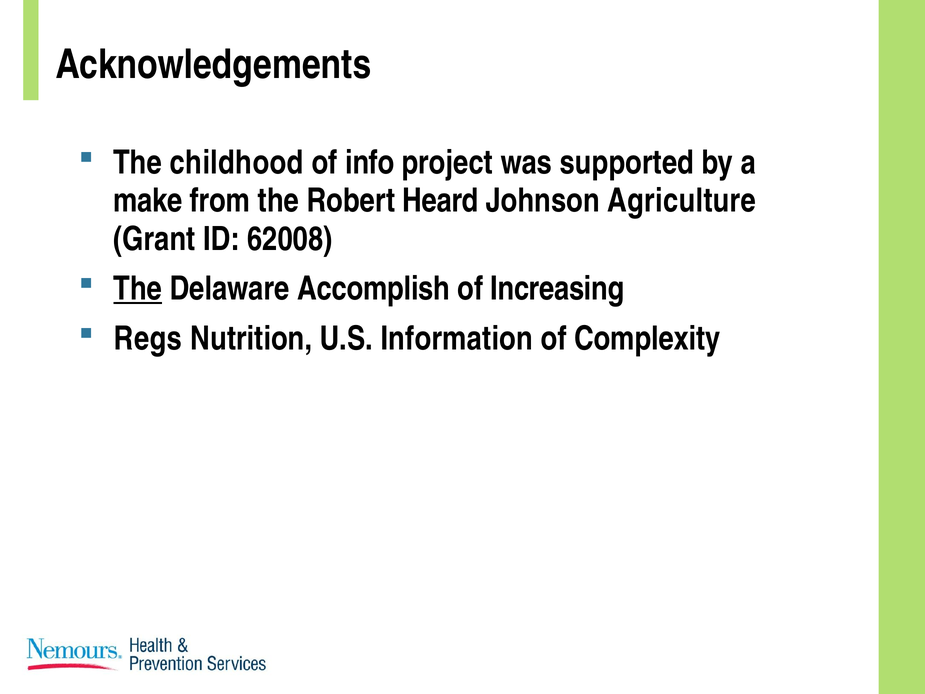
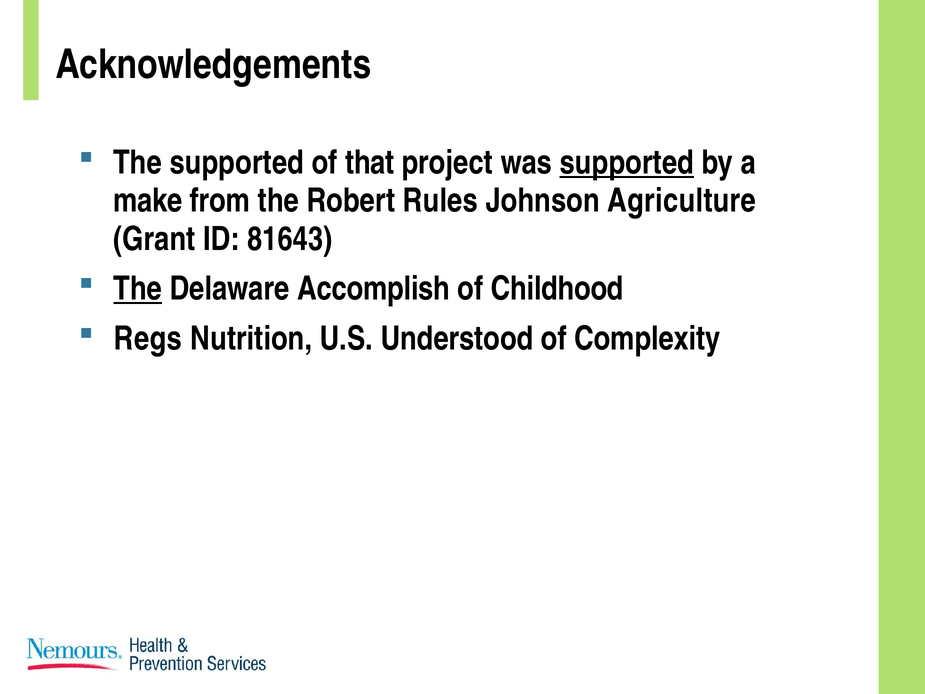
The childhood: childhood -> supported
info: info -> that
supported at (627, 163) underline: none -> present
Heard: Heard -> Rules
62008: 62008 -> 81643
Increasing: Increasing -> Childhood
Information: Information -> Understood
